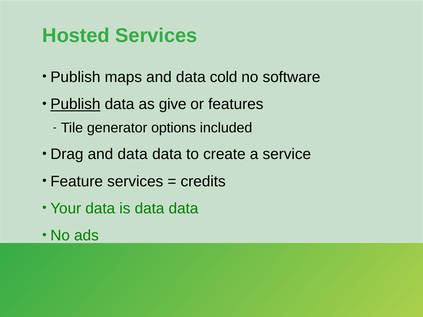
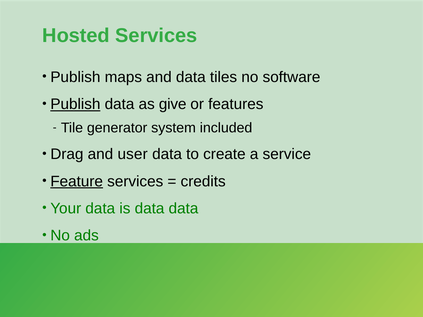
cold: cold -> tiles
options: options -> system
Drag and data: data -> user
Feature underline: none -> present
